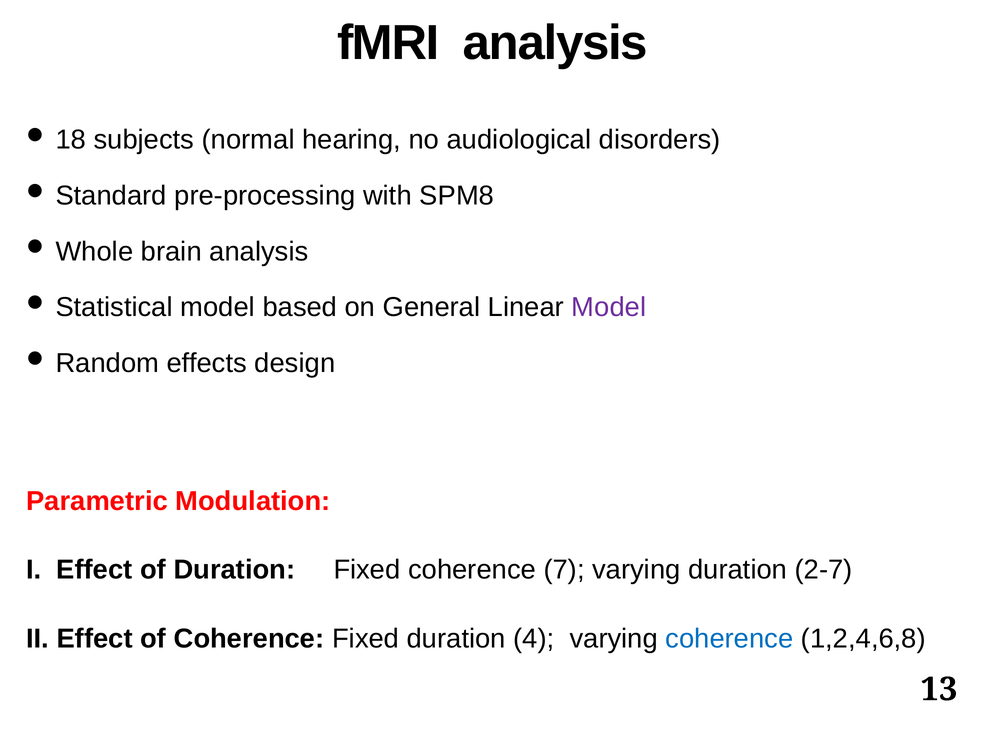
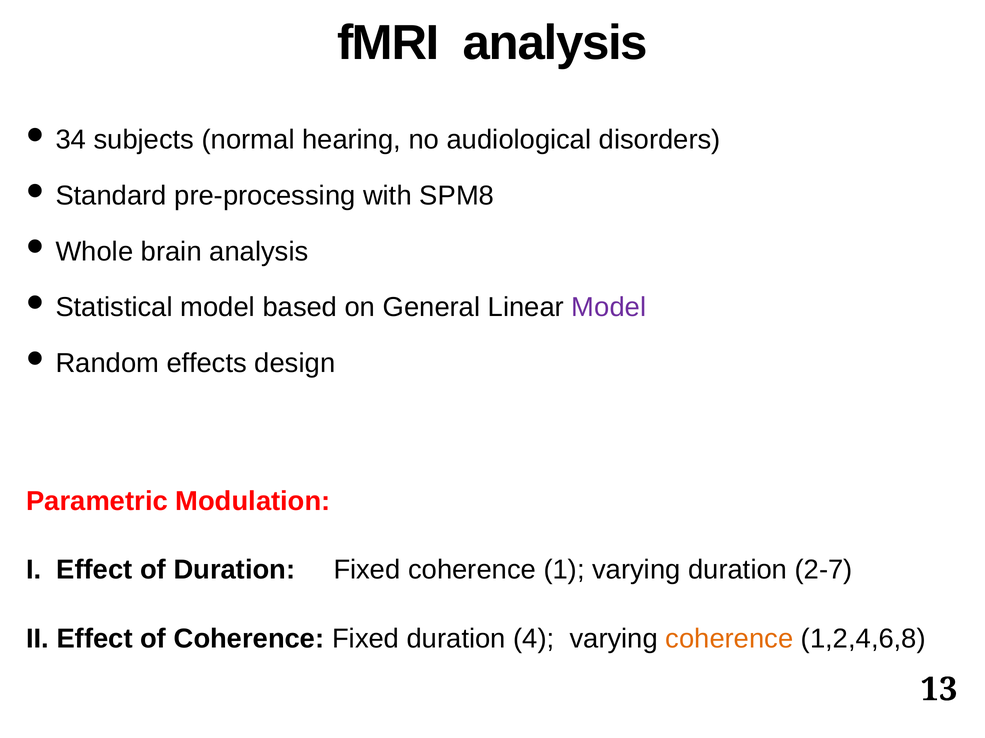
18: 18 -> 34
7: 7 -> 1
coherence at (729, 639) colour: blue -> orange
